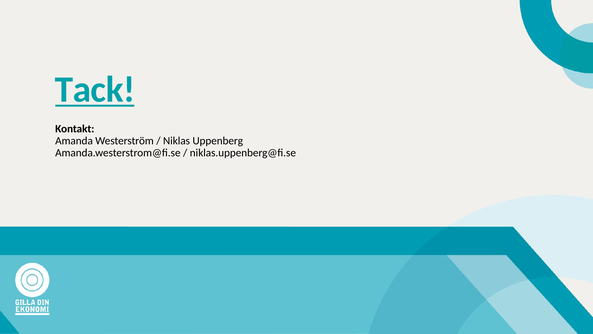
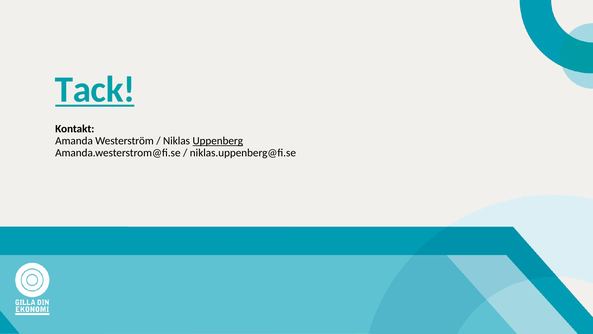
Uppenberg underline: none -> present
